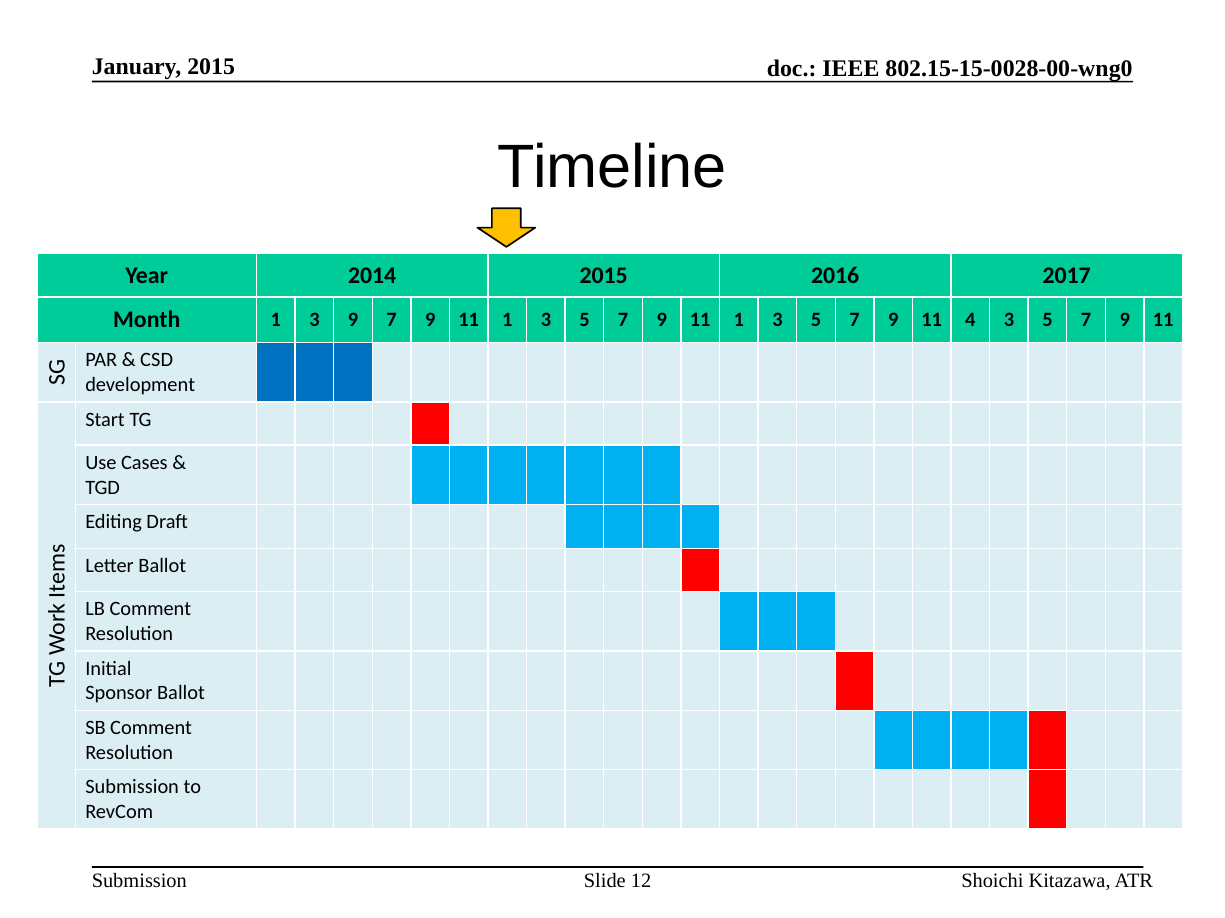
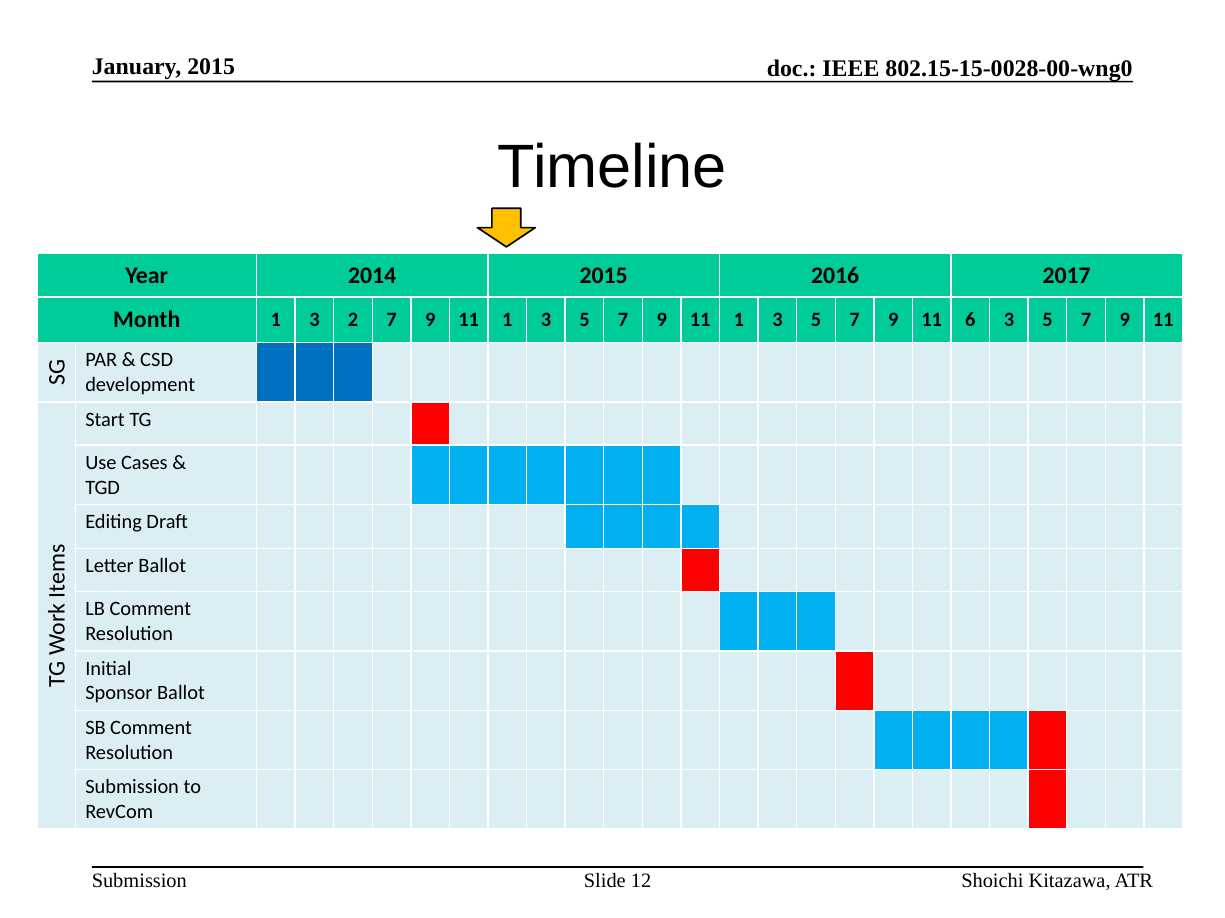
3 9: 9 -> 2
4: 4 -> 6
